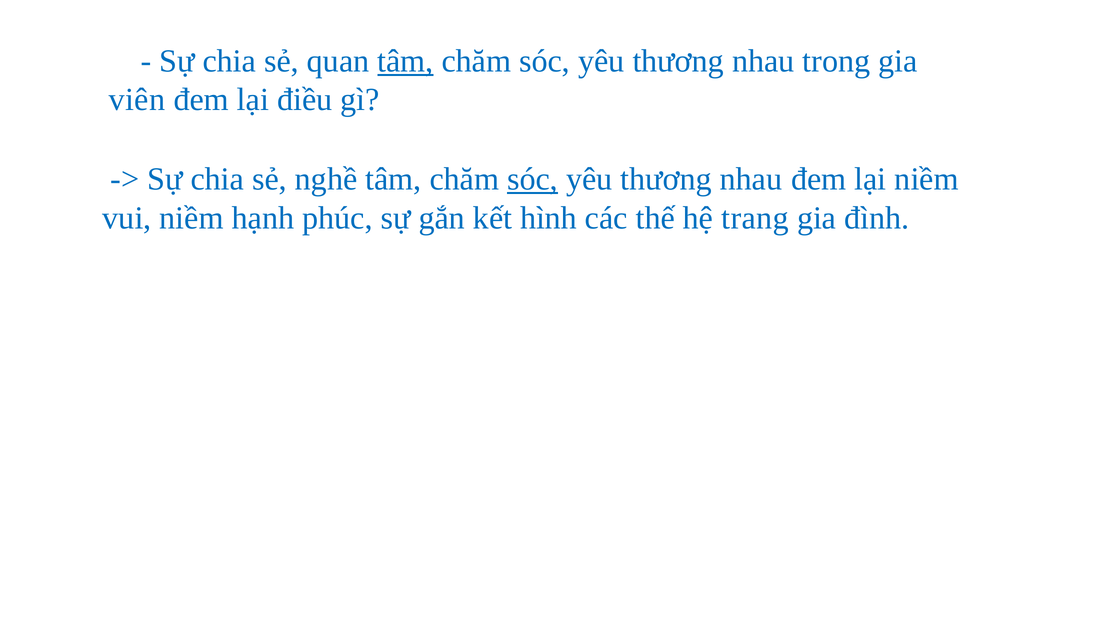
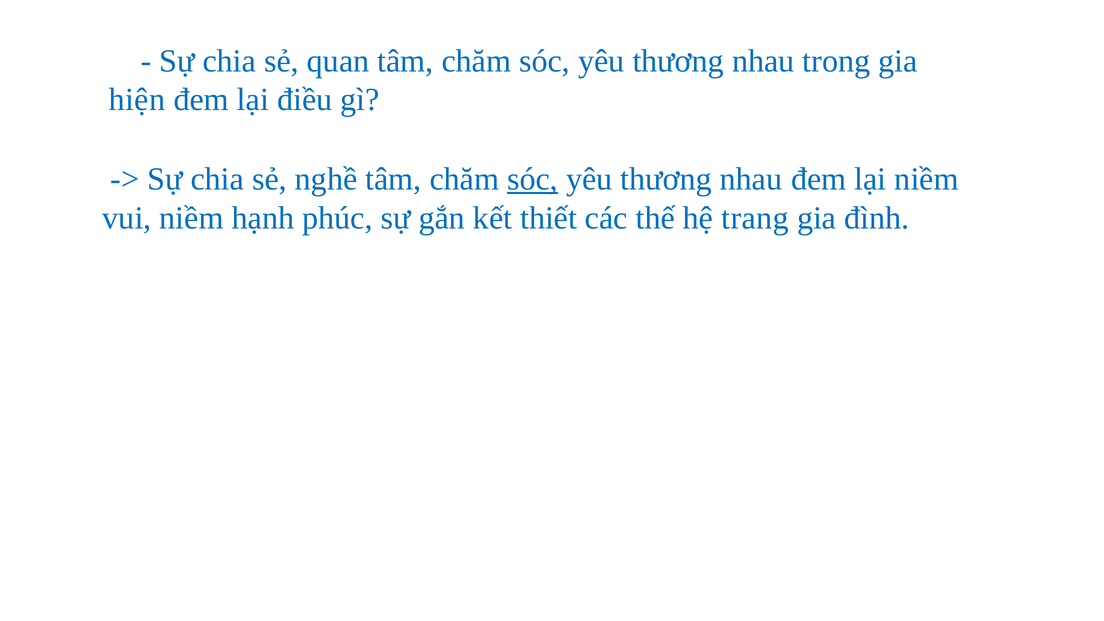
tâm at (405, 61) underline: present -> none
viên: viên -> hiện
hình: hình -> thiết
